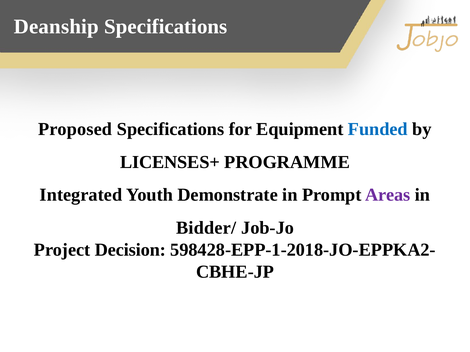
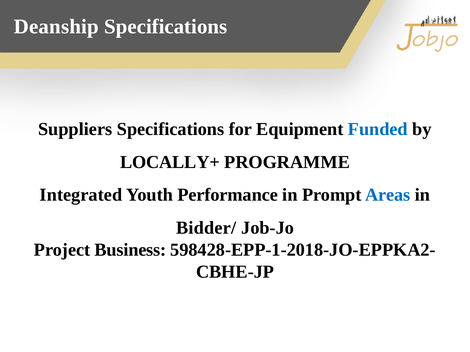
Proposed: Proposed -> Suppliers
LICENSES+: LICENSES+ -> LOCALLY+
Demonstrate: Demonstrate -> Performance
Areas colour: purple -> blue
Decision: Decision -> Business
